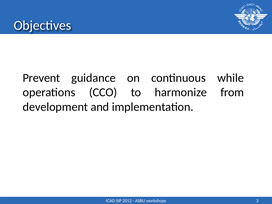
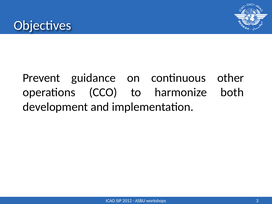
while: while -> other
from: from -> both
